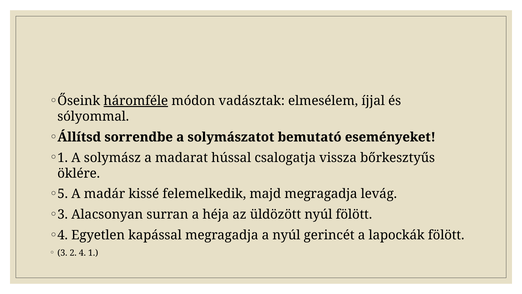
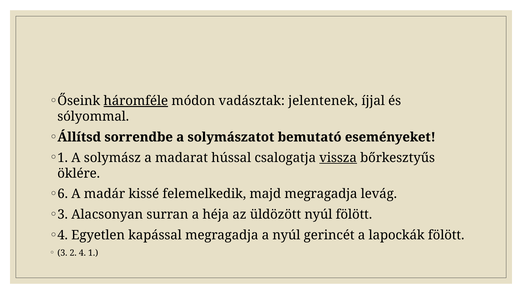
elmesélem: elmesélem -> jelentenek
vissza underline: none -> present
5: 5 -> 6
